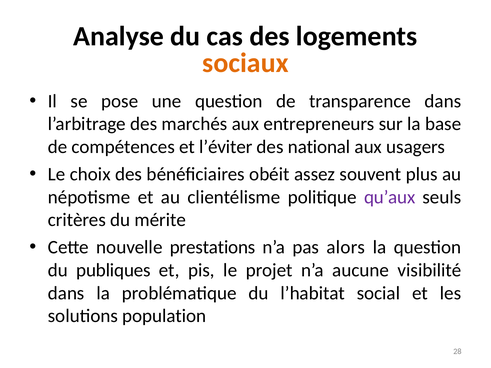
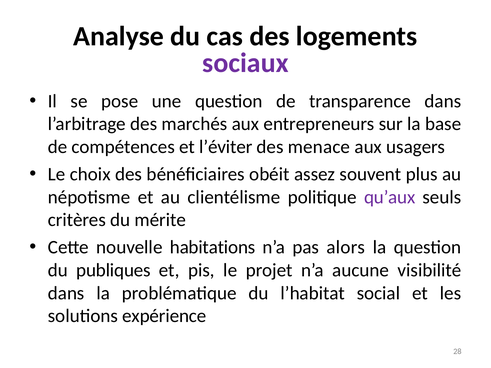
sociaux colour: orange -> purple
national: national -> menace
prestations: prestations -> habitations
population: population -> expérience
